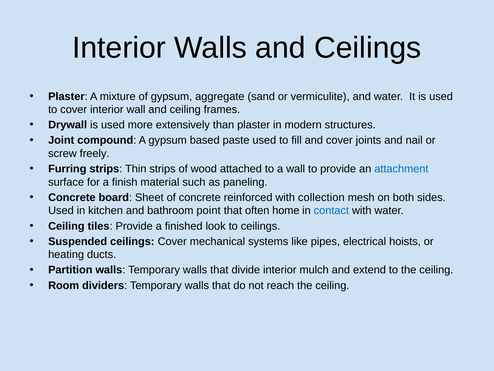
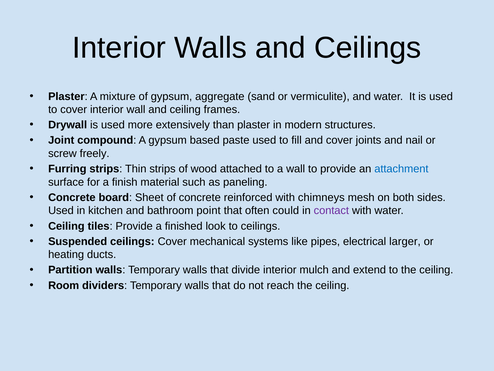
collection: collection -> chimneys
home: home -> could
contact colour: blue -> purple
hoists: hoists -> larger
